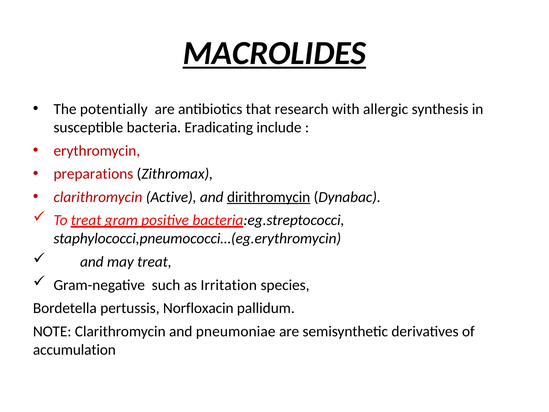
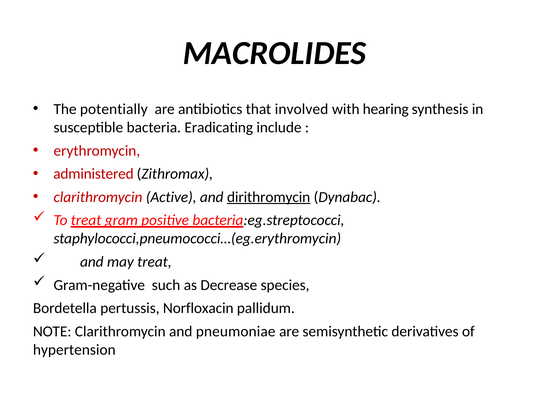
MACROLIDES underline: present -> none
research: research -> involved
allergic: allergic -> hearing
preparations: preparations -> administered
Irritation: Irritation -> Decrease
accumulation: accumulation -> hypertension
